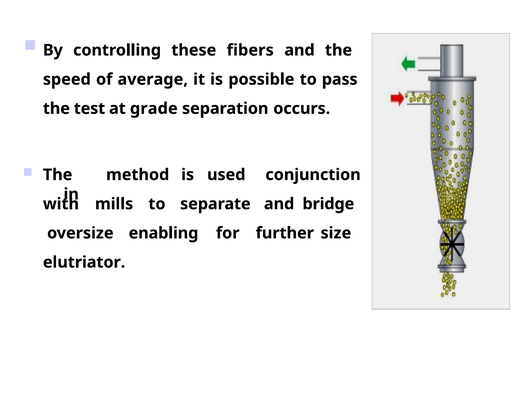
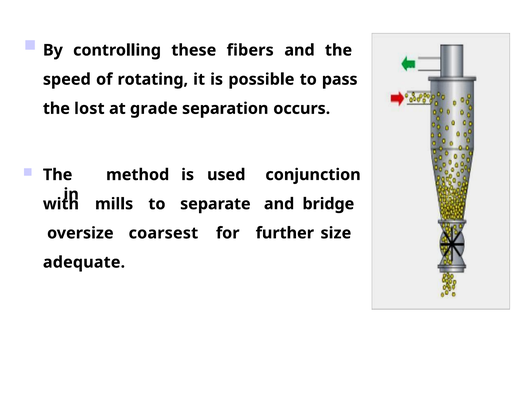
average: average -> rotating
test: test -> lost
enabling: enabling -> coarsest
elutriator: elutriator -> adequate
